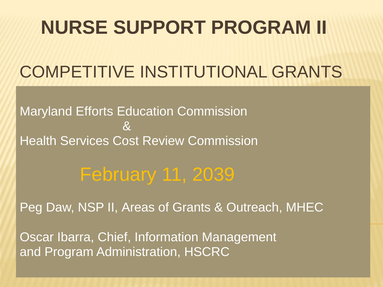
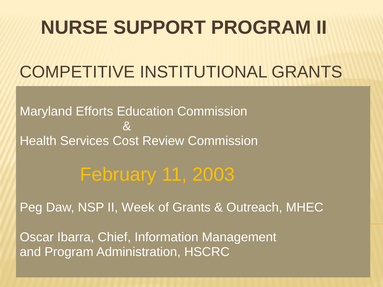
2039: 2039 -> 2003
Areas: Areas -> Week
